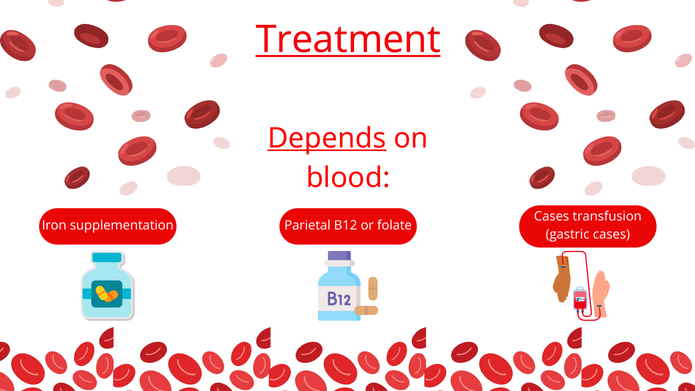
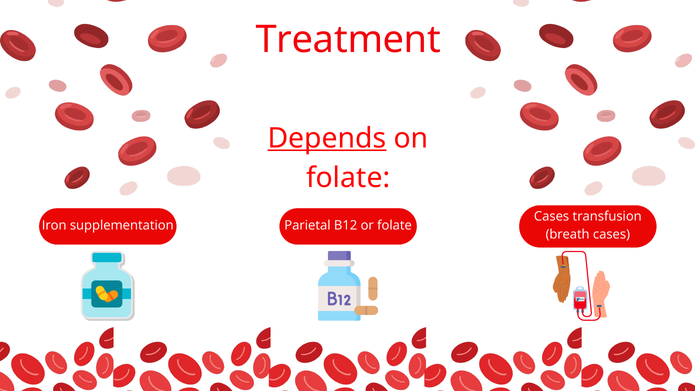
Treatment underline: present -> none
blood at (348, 178): blood -> folate
gastric: gastric -> breath
